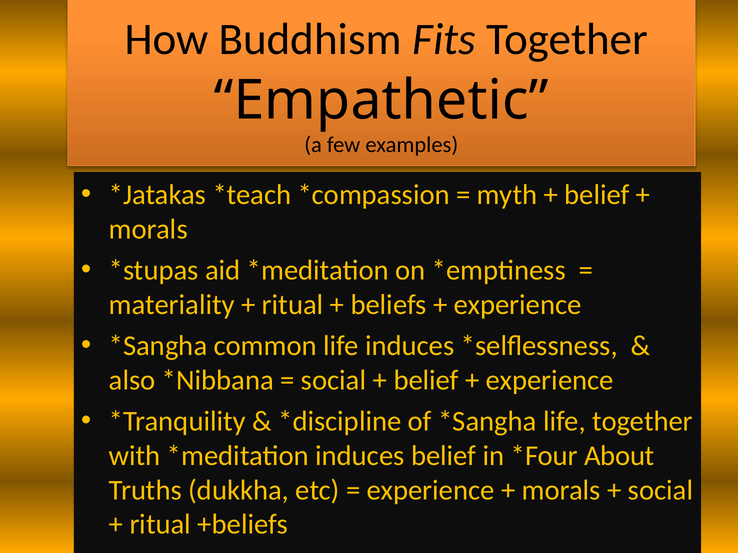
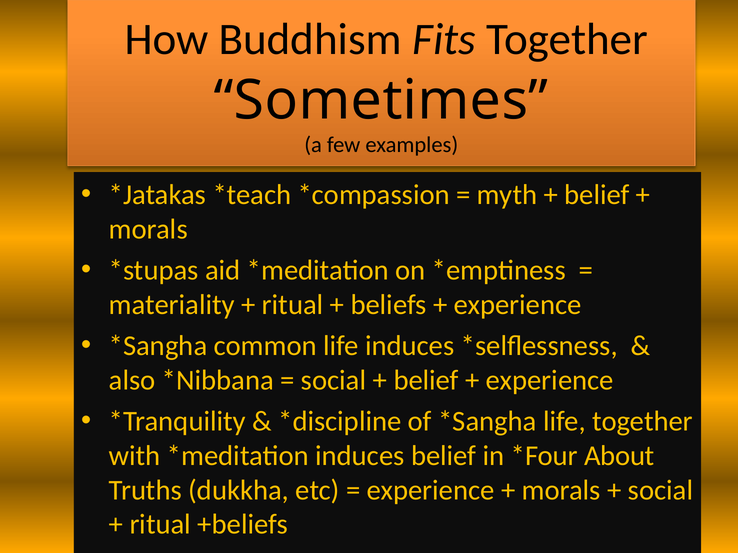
Empathetic: Empathetic -> Sometimes
